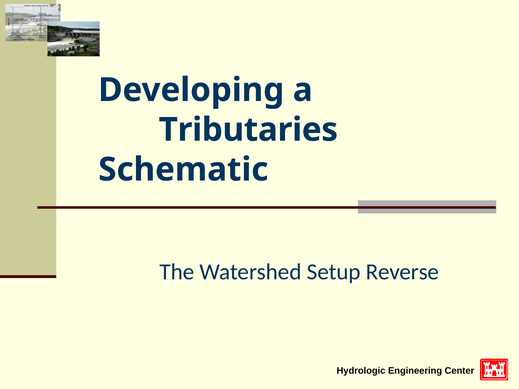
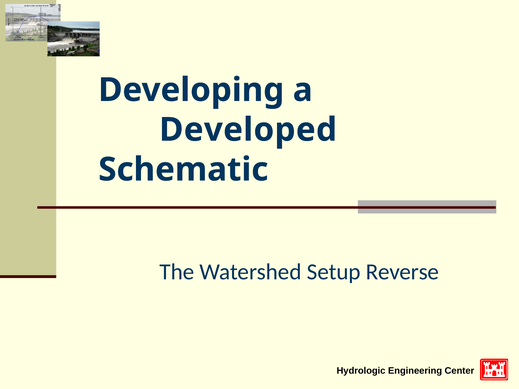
Tributaries: Tributaries -> Developed
